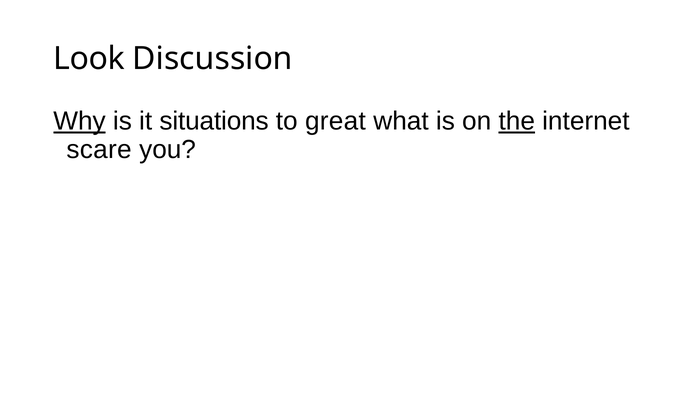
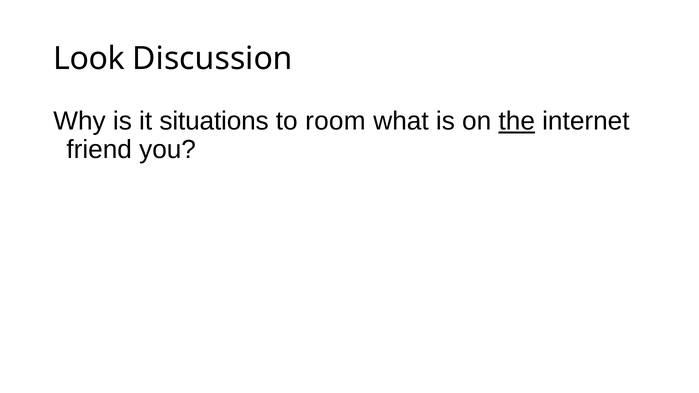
Why underline: present -> none
great: great -> room
scare: scare -> friend
